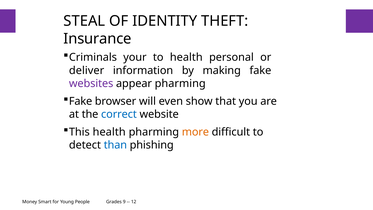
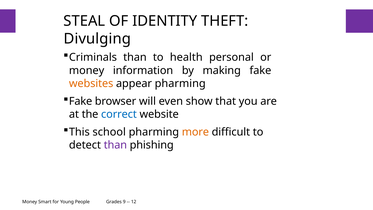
Insurance: Insurance -> Divulging
Criminals your: your -> than
deliver at (87, 70): deliver -> money
websites colour: purple -> orange
This health: health -> school
than at (115, 145) colour: blue -> purple
